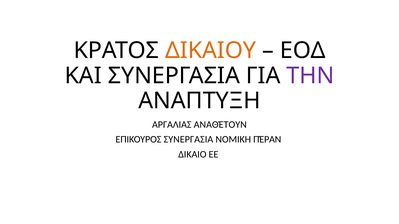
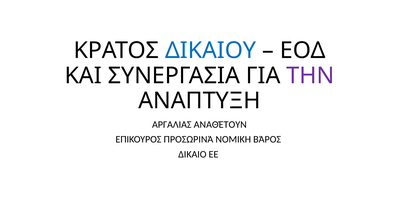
ΔΙΚΑΙΟΥ colour: orange -> blue
ΕΠΙΚΟΥΡΟΣ ΣΥΝΕΡΓΑΣΙΑ: ΣΥΝΕΡΓΑΣΙΑ -> ΠΡΟΣΩΡΙΝΆ
ΠΈΡΑΝ: ΠΈΡΑΝ -> ΒΆΡΟΣ
